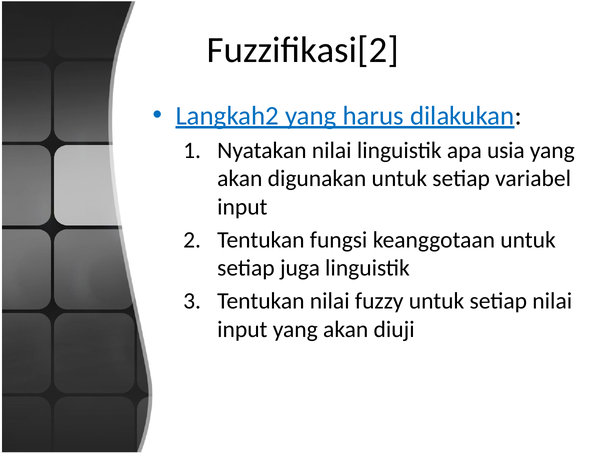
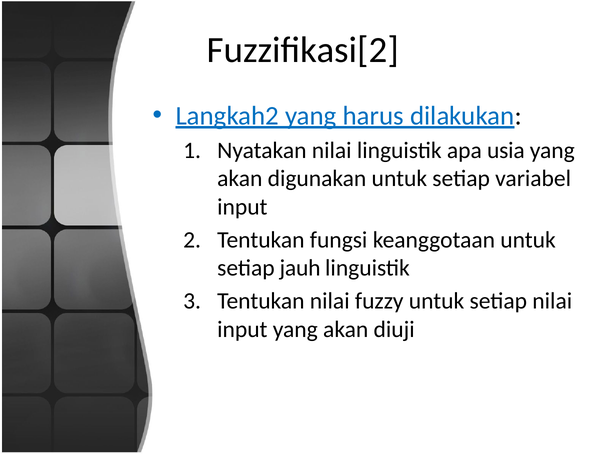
juga: juga -> jauh
